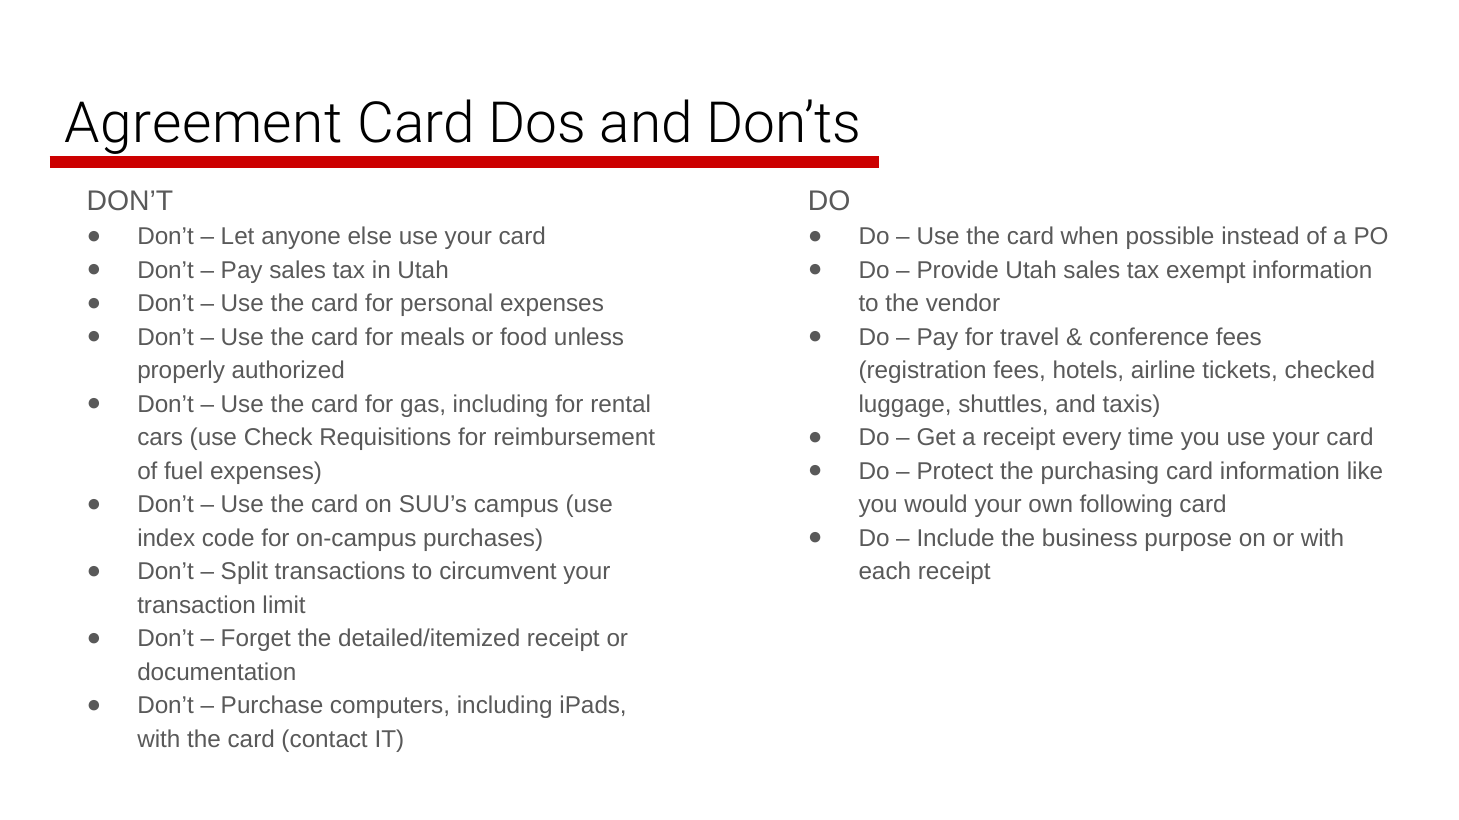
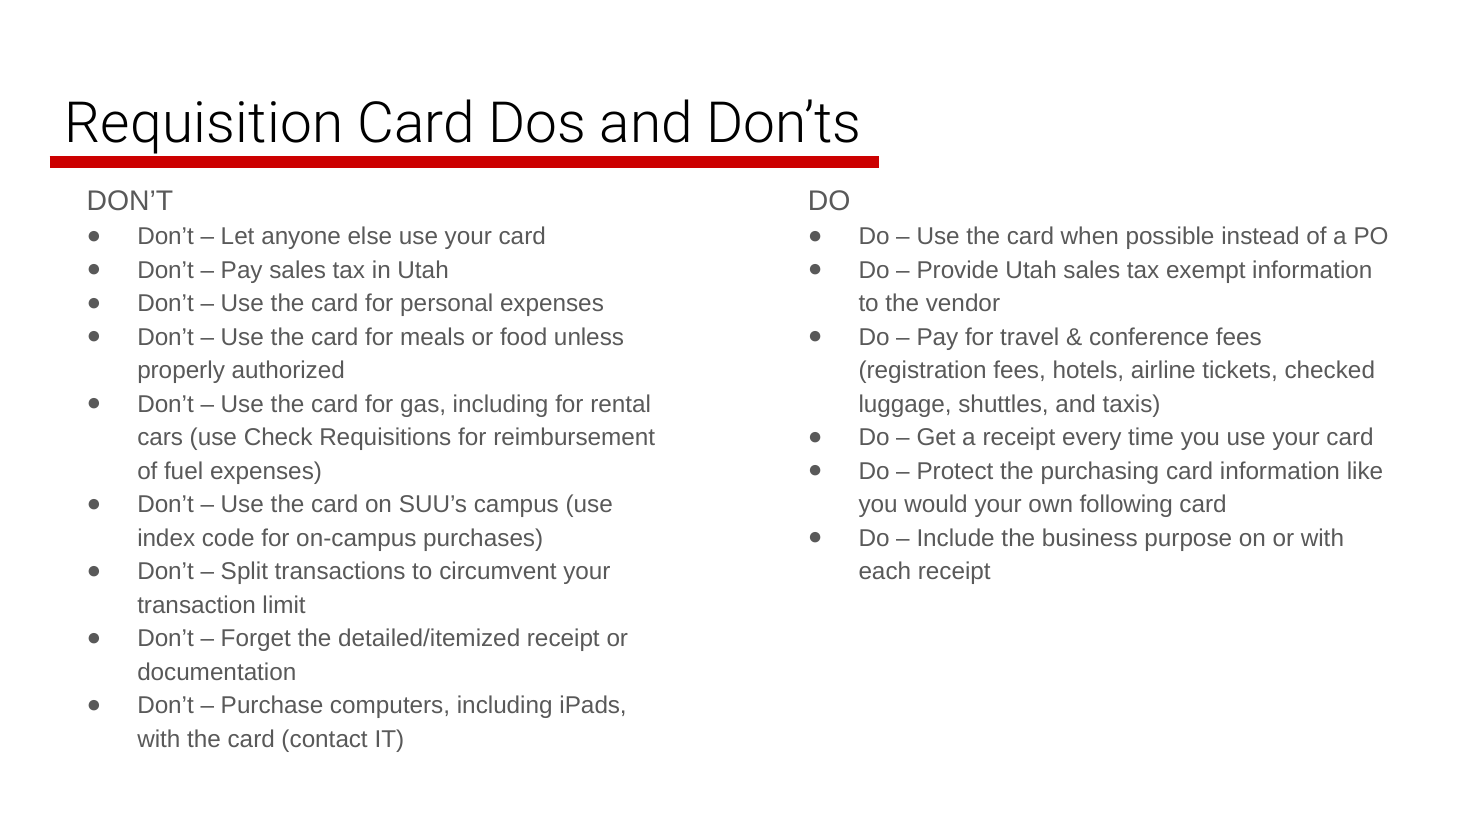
Agreement: Agreement -> Requisition
